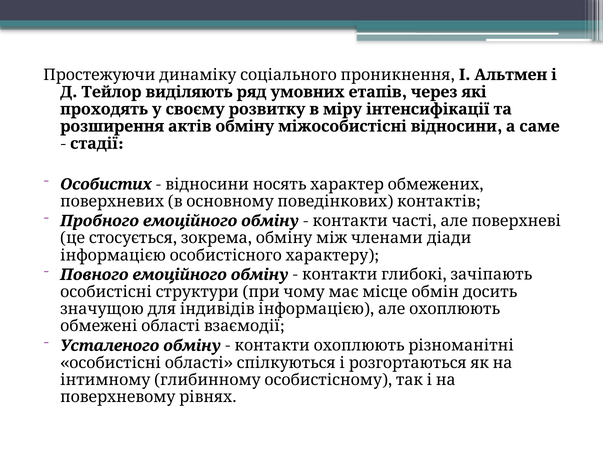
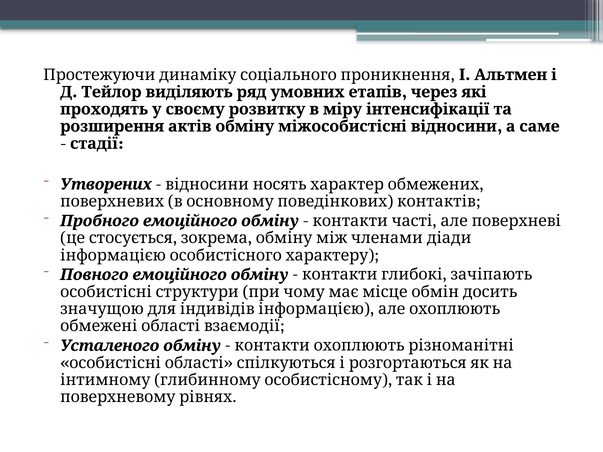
Особистих: Особистих -> Утворених
